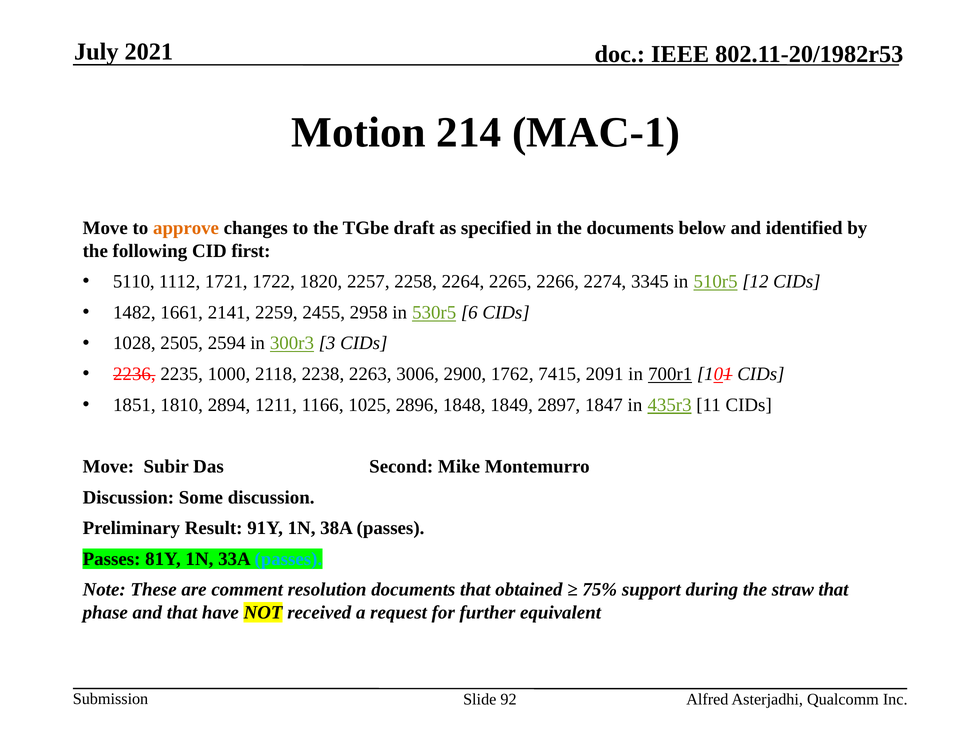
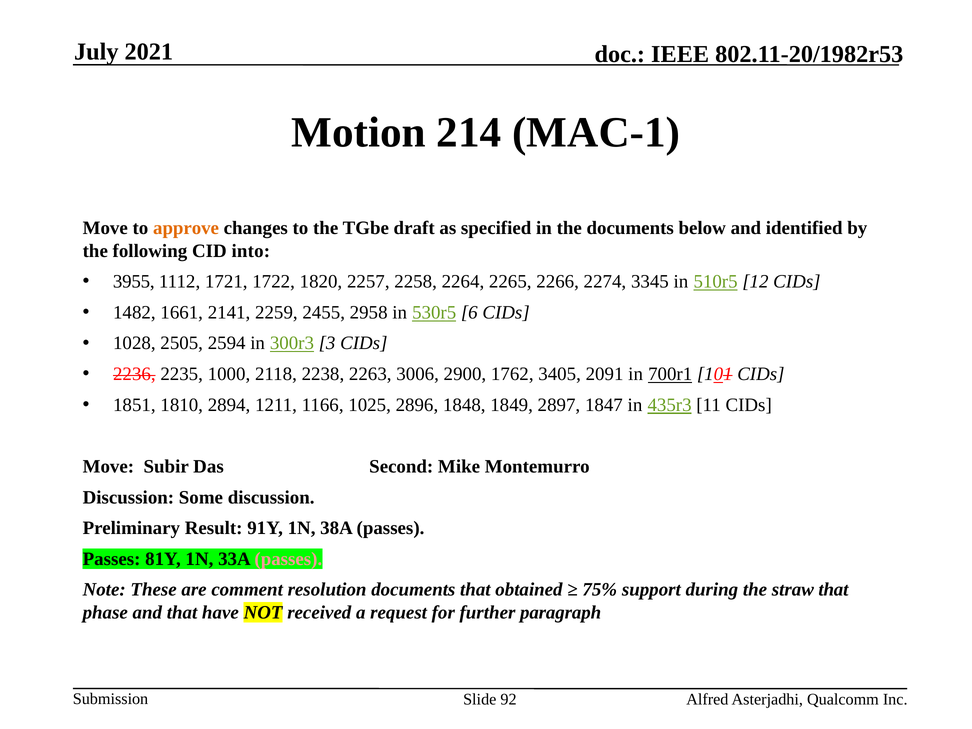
first: first -> into
5110: 5110 -> 3955
7415: 7415 -> 3405
passes at (288, 559) colour: light blue -> pink
equivalent: equivalent -> paragraph
